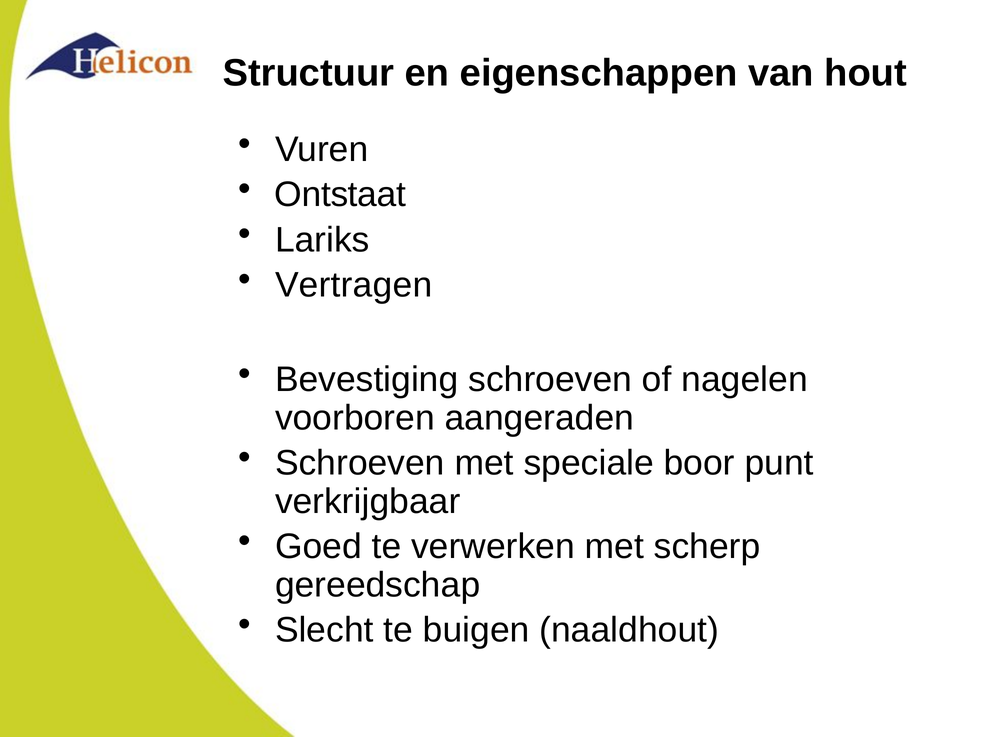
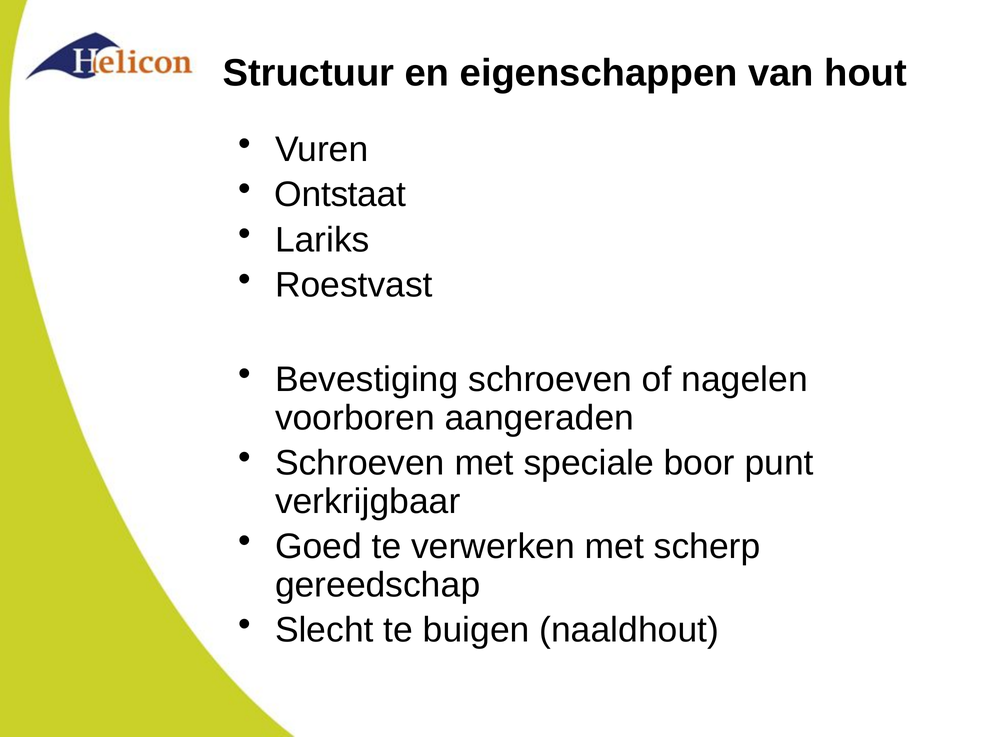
Vertragen: Vertragen -> Roestvast
